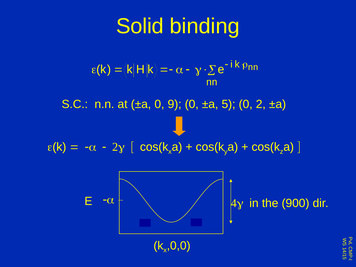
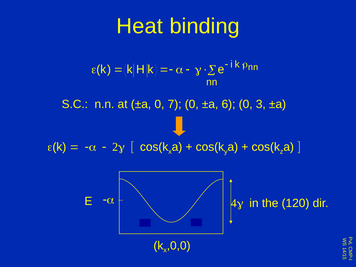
Solid: Solid -> Heat
9: 9 -> 7
±a 5: 5 -> 6
2: 2 -> 3
900: 900 -> 120
